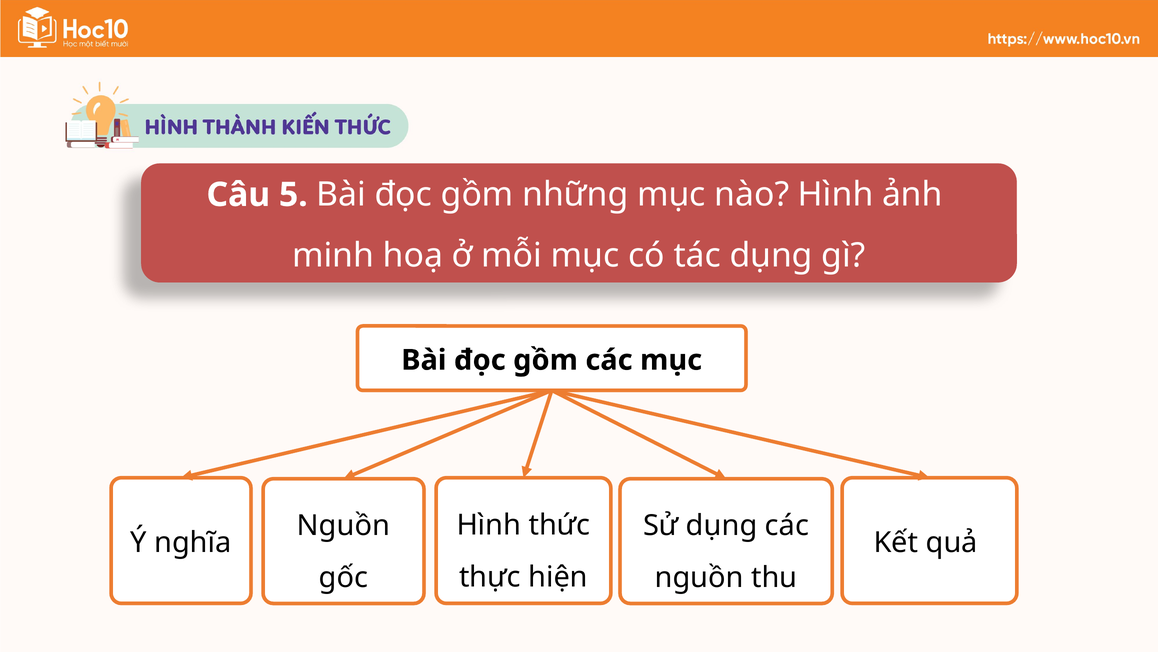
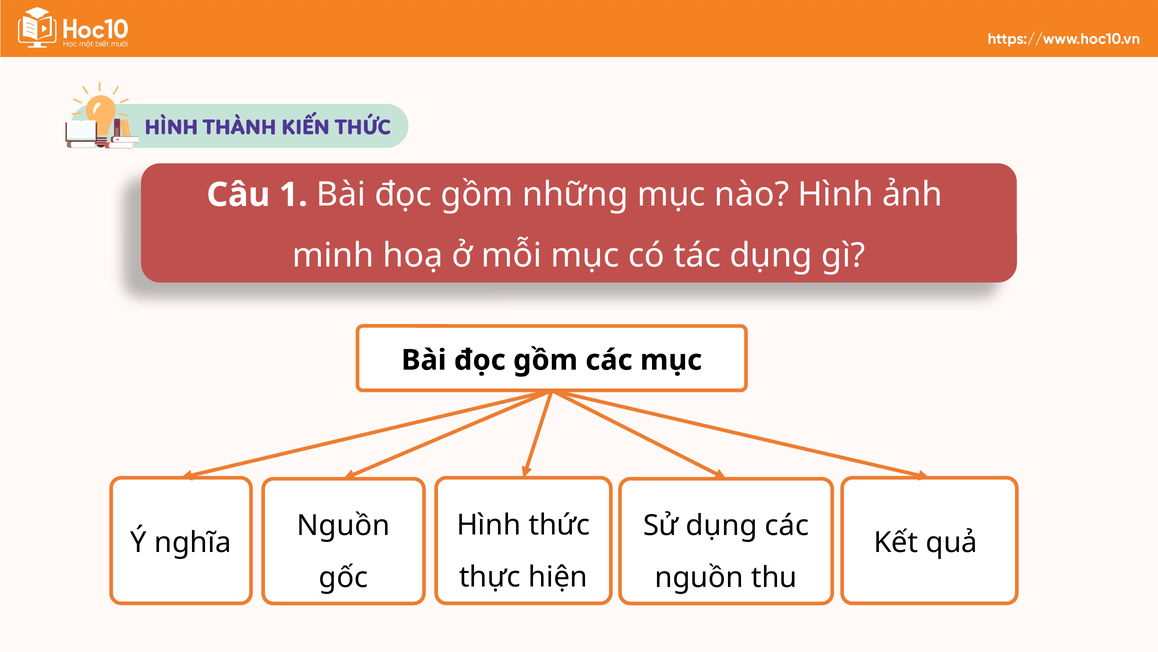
5: 5 -> 1
